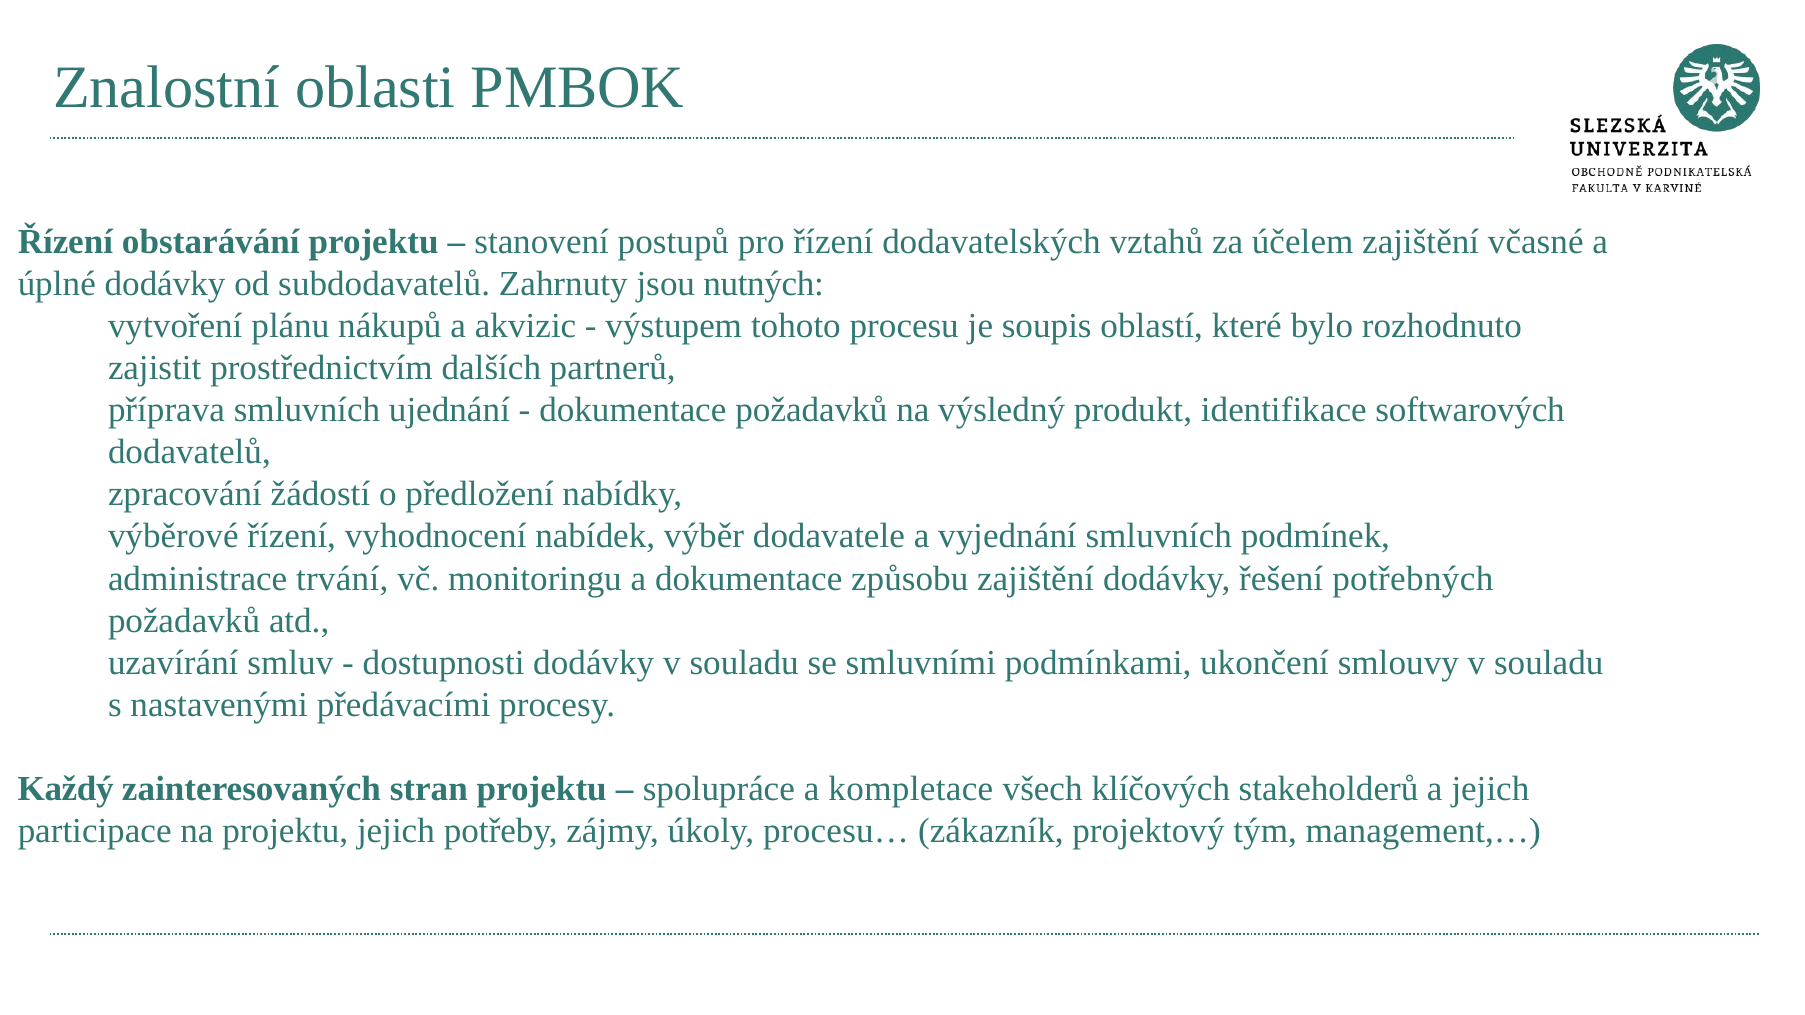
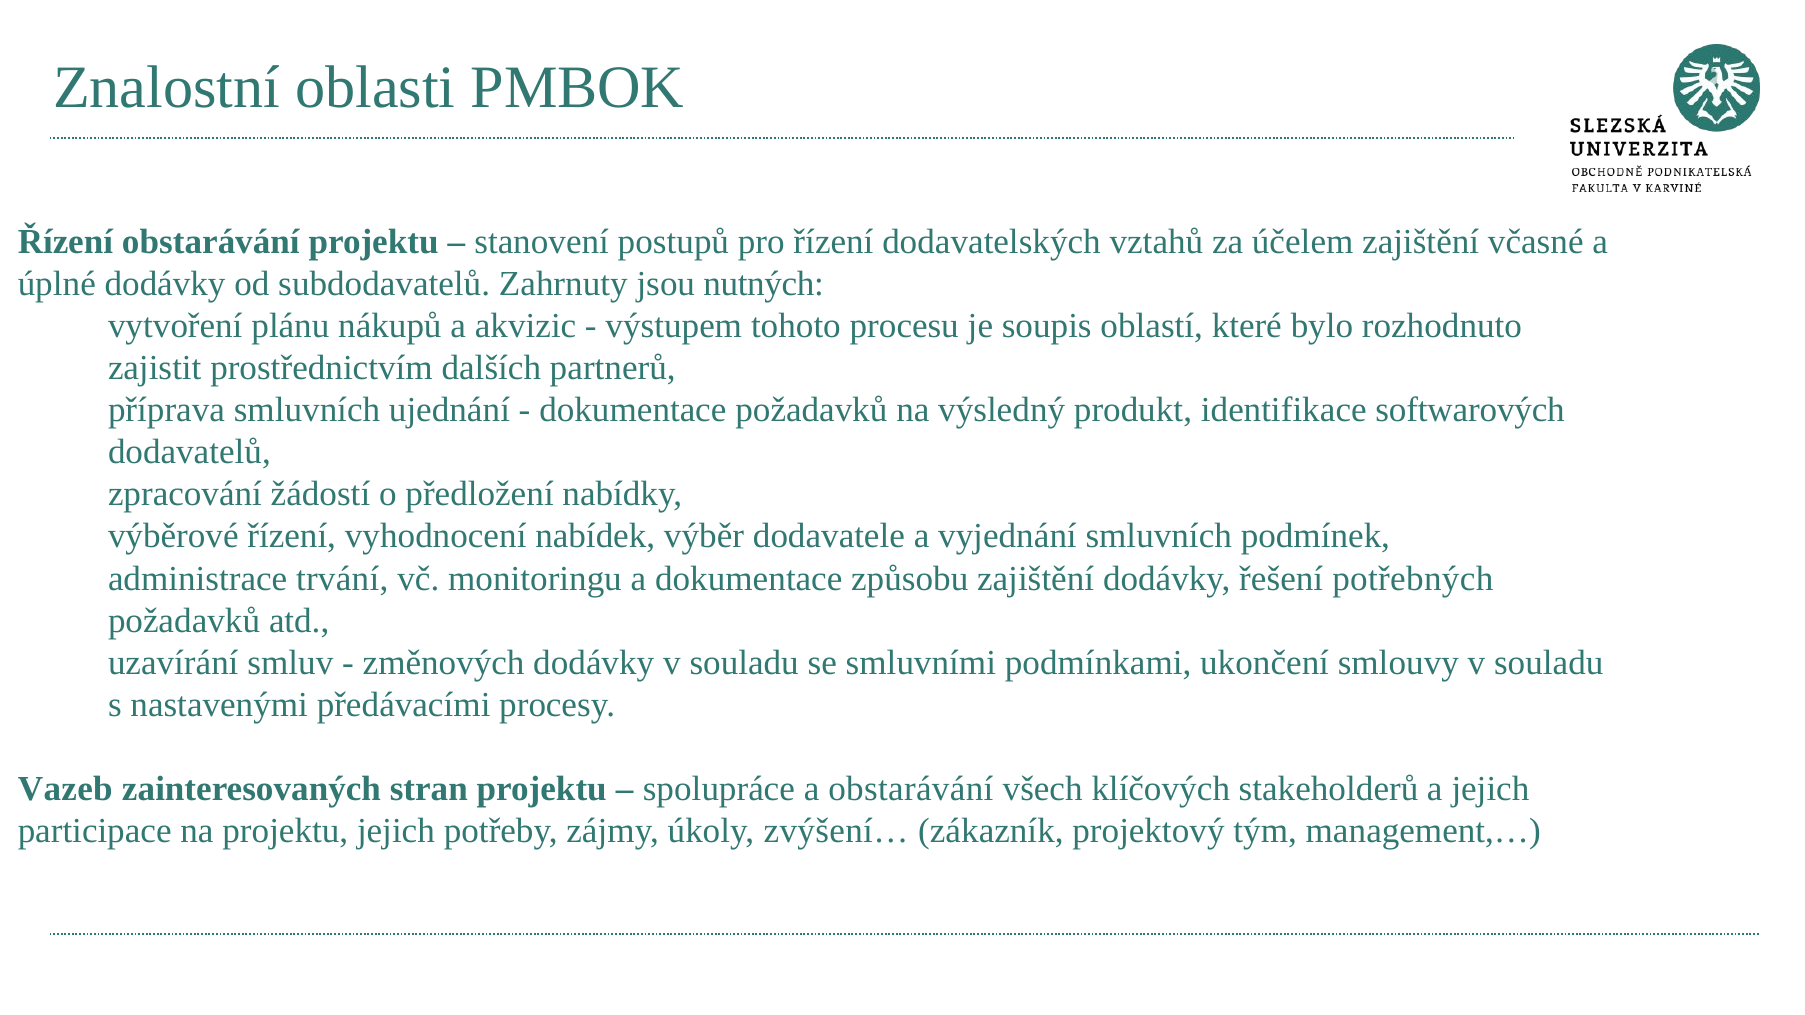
dostupnosti: dostupnosti -> změnových
Každý: Každý -> Vazeb
a kompletace: kompletace -> obstarávání
procesu…: procesu… -> zvýšení…
